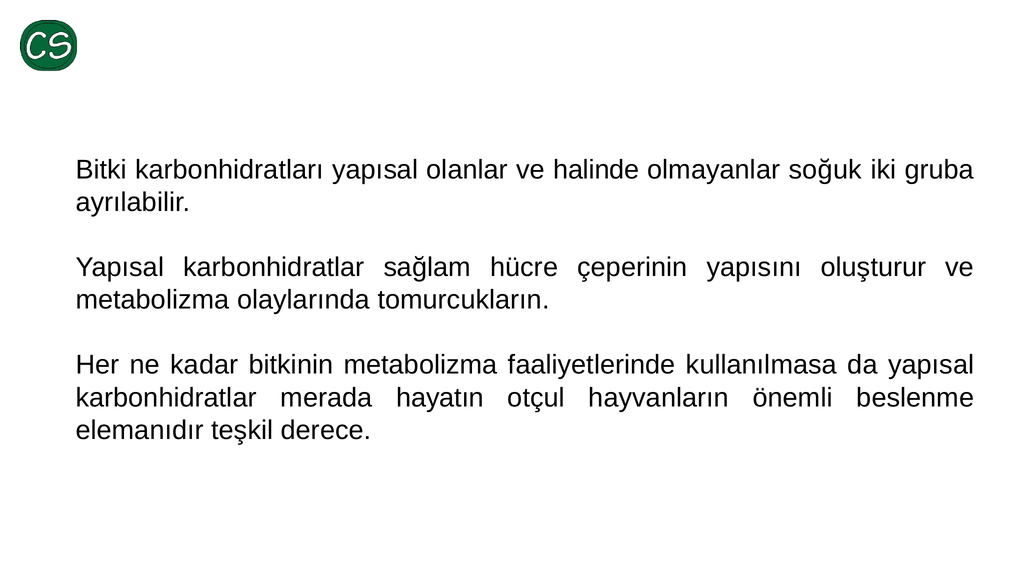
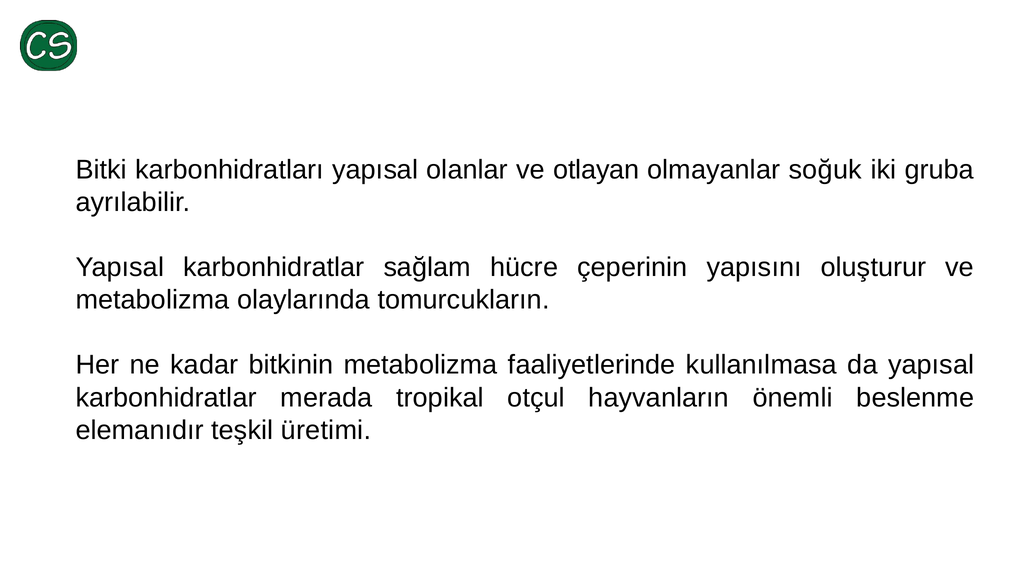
halinde: halinde -> otlayan
hayatın: hayatın -> tropikal
derece: derece -> üretimi
